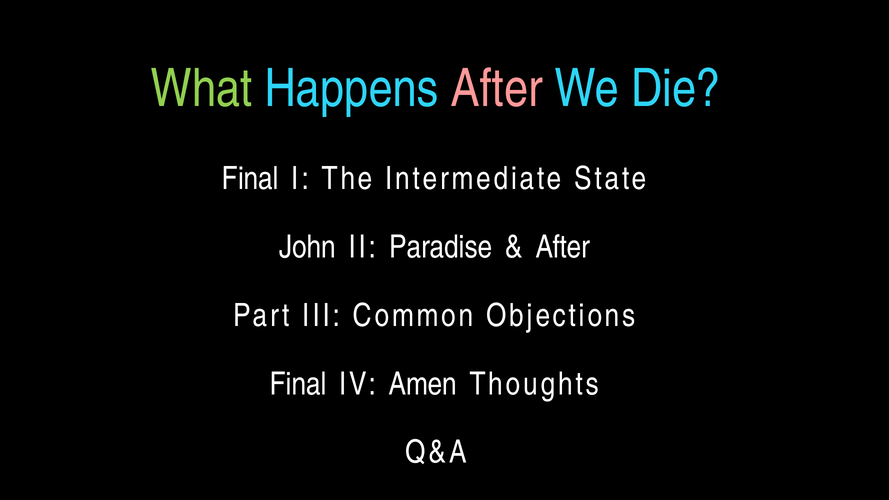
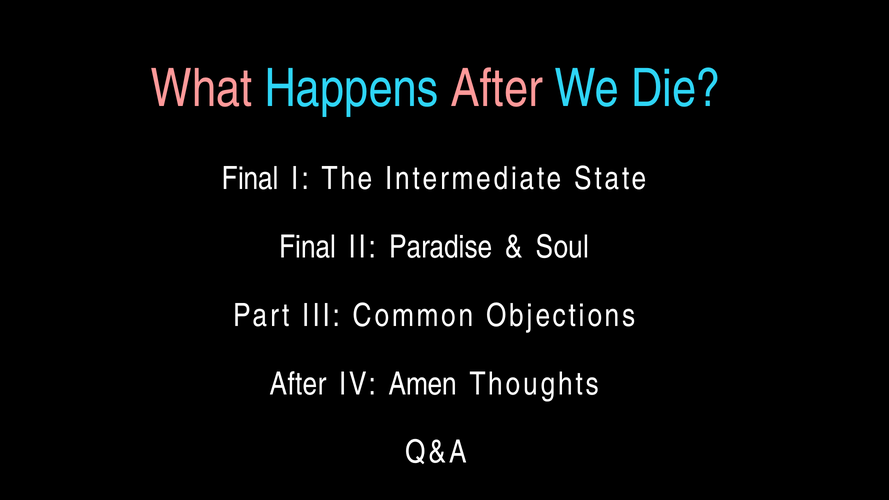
What colour: light green -> pink
John at (308, 247): John -> Final
After at (563, 247): After -> Soul
Final at (298, 384): Final -> After
